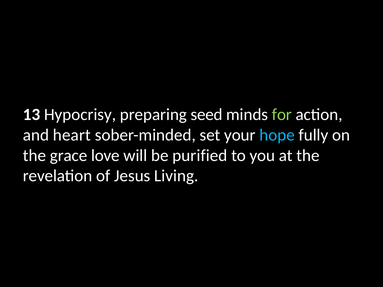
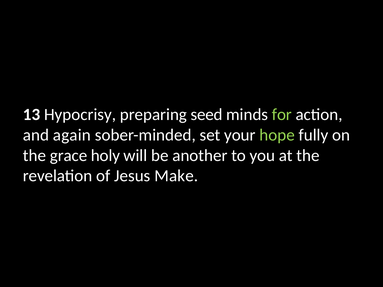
heart: heart -> again
hope colour: light blue -> light green
love: love -> holy
purified: purified -> another
Living: Living -> Make
